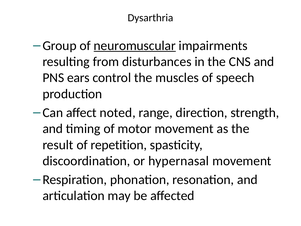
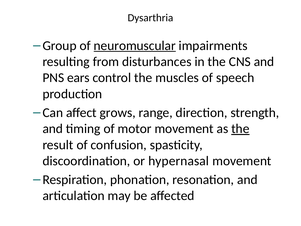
noted: noted -> grows
the at (240, 129) underline: none -> present
repetition: repetition -> confusion
